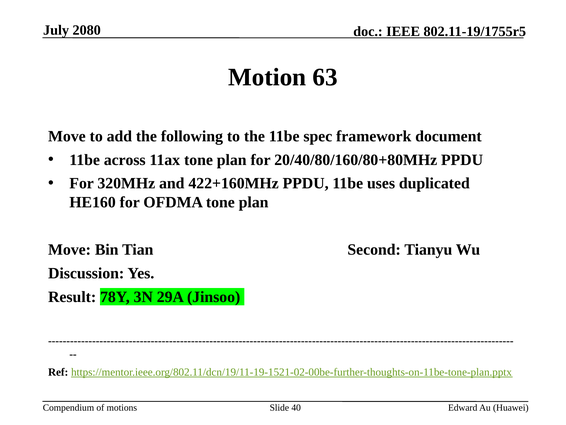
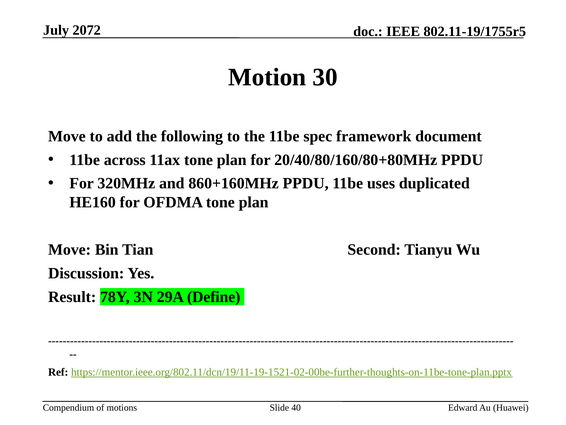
2080: 2080 -> 2072
63: 63 -> 30
422+160MHz: 422+160MHz -> 860+160MHz
Jinsoo: Jinsoo -> Define
